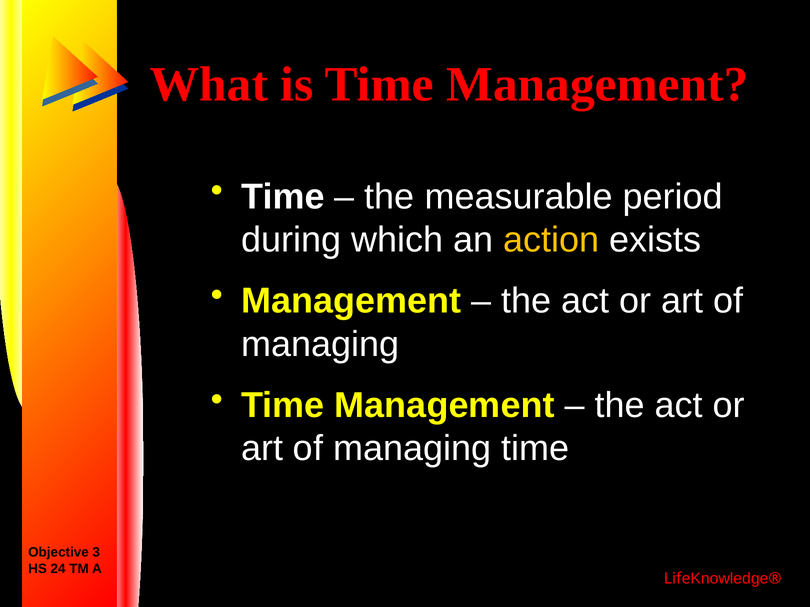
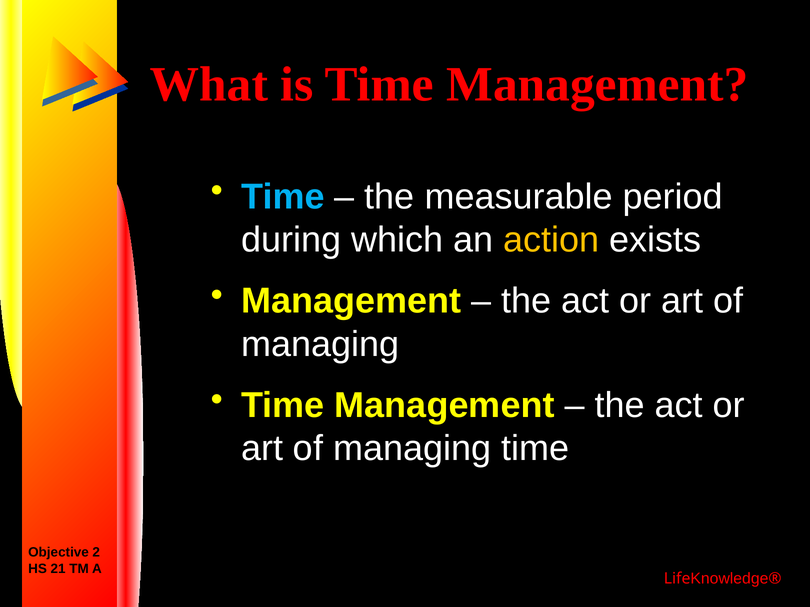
Time at (283, 197) colour: white -> light blue
3: 3 -> 2
24: 24 -> 21
